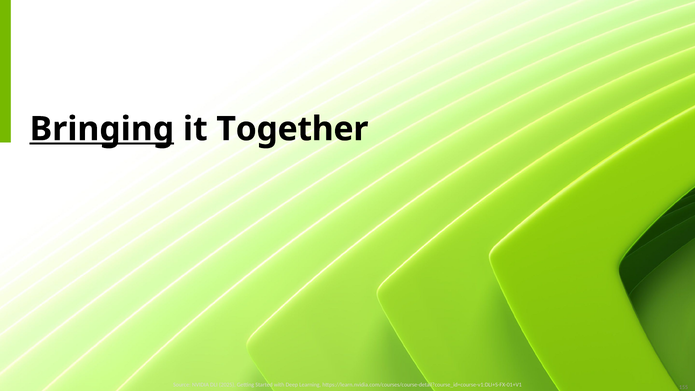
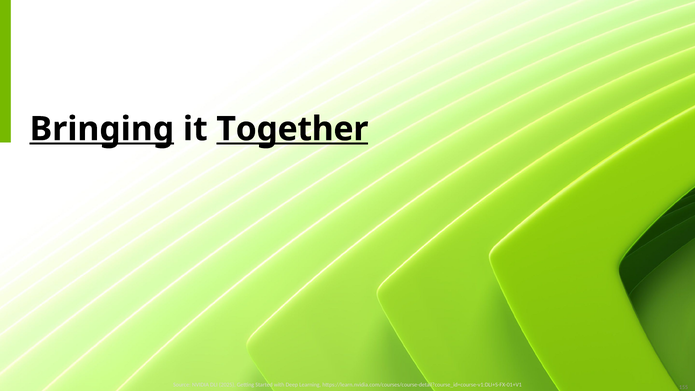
Together underline: none -> present
